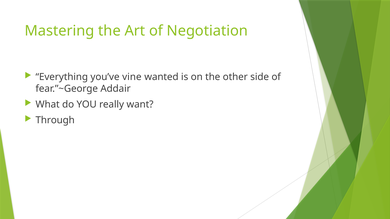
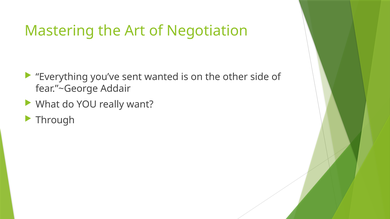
vine: vine -> sent
